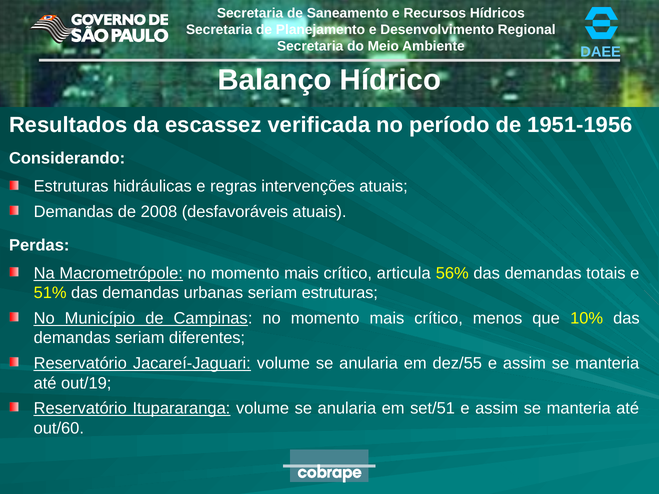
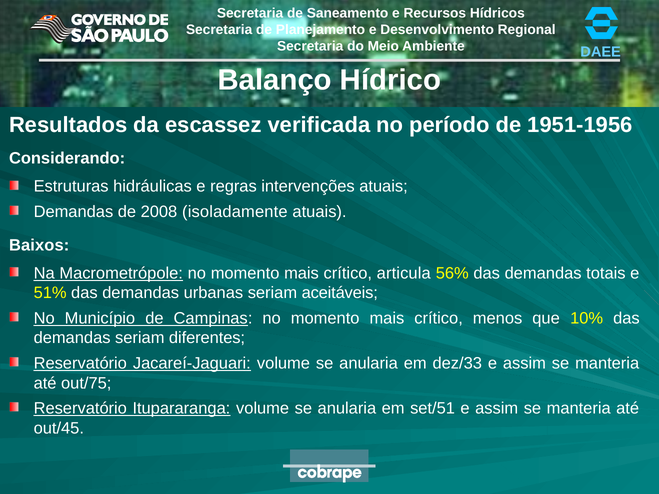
desfavoráveis: desfavoráveis -> isoladamente
Perdas: Perdas -> Baixos
seriam estruturas: estruturas -> aceitáveis
dez/55: dez/55 -> dez/33
out/19: out/19 -> out/75
out/60: out/60 -> out/45
